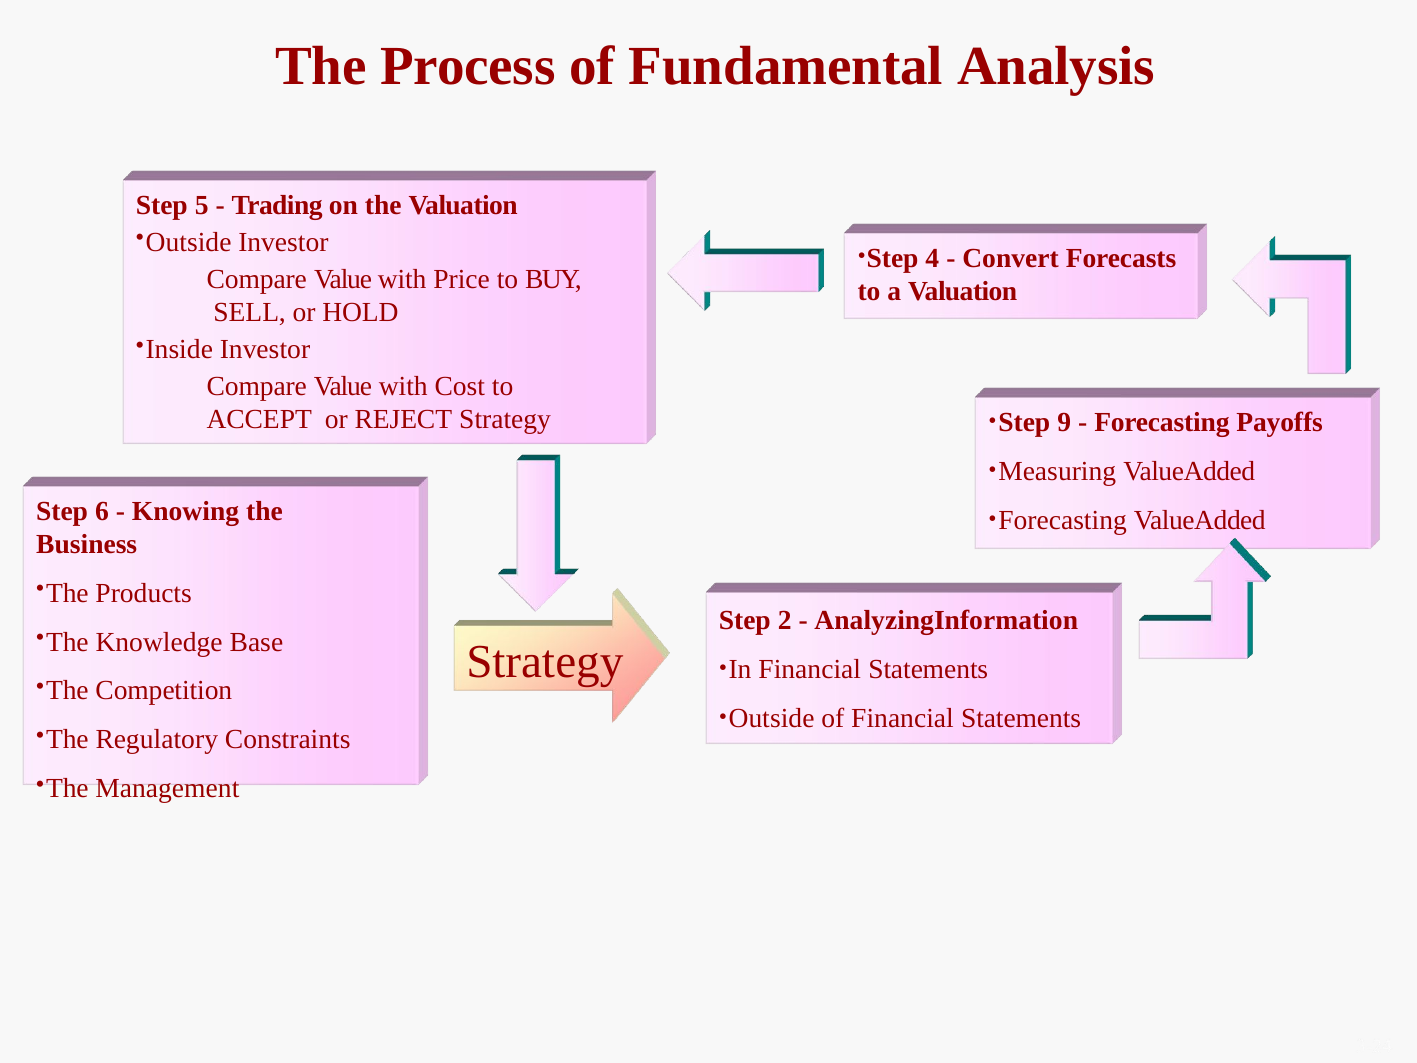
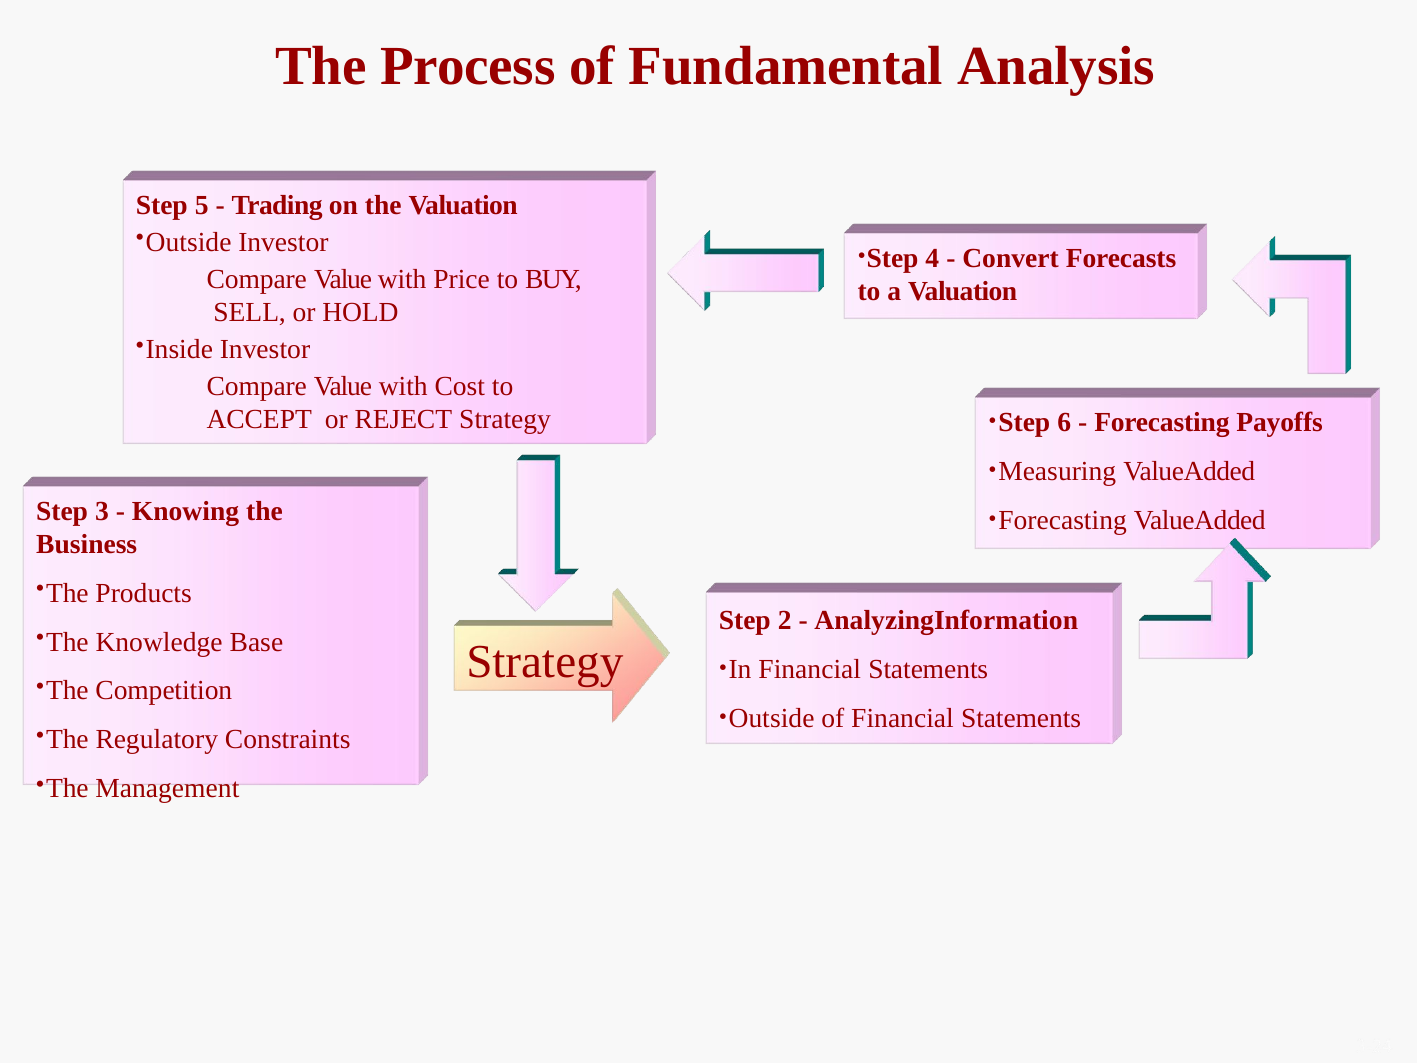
9: 9 -> 6
6: 6 -> 3
